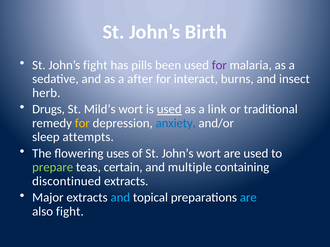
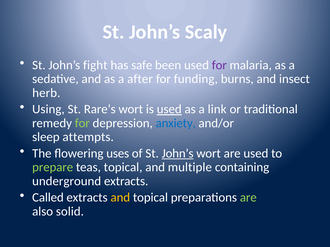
Birth: Birth -> Scaly
pills: pills -> safe
interact: interact -> funding
Drugs: Drugs -> Using
Mild’s: Mild’s -> Rare’s
for at (82, 123) colour: yellow -> light green
John’s at (178, 154) underline: none -> present
teas certain: certain -> topical
discontinued: discontinued -> underground
Major: Major -> Called
and at (120, 198) colour: light blue -> yellow
are at (248, 198) colour: light blue -> light green
also fight: fight -> solid
